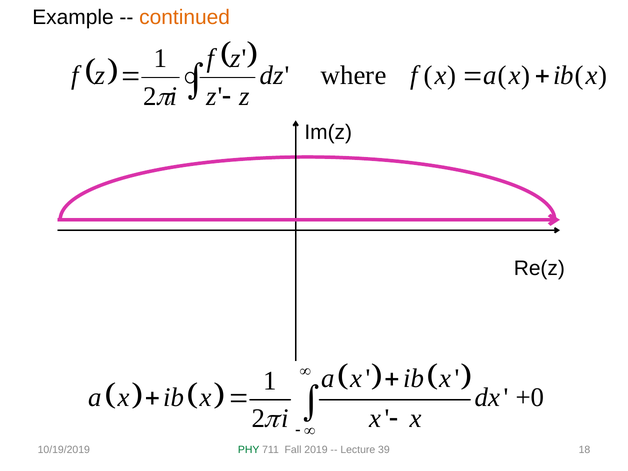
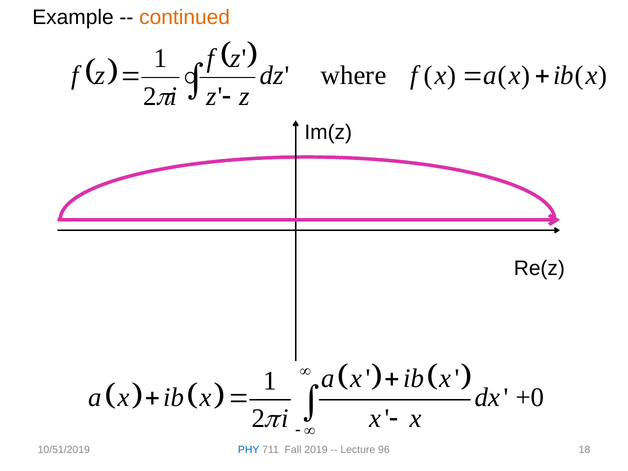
10/19/2019: 10/19/2019 -> 10/51/2019
PHY colour: green -> blue
39: 39 -> 96
